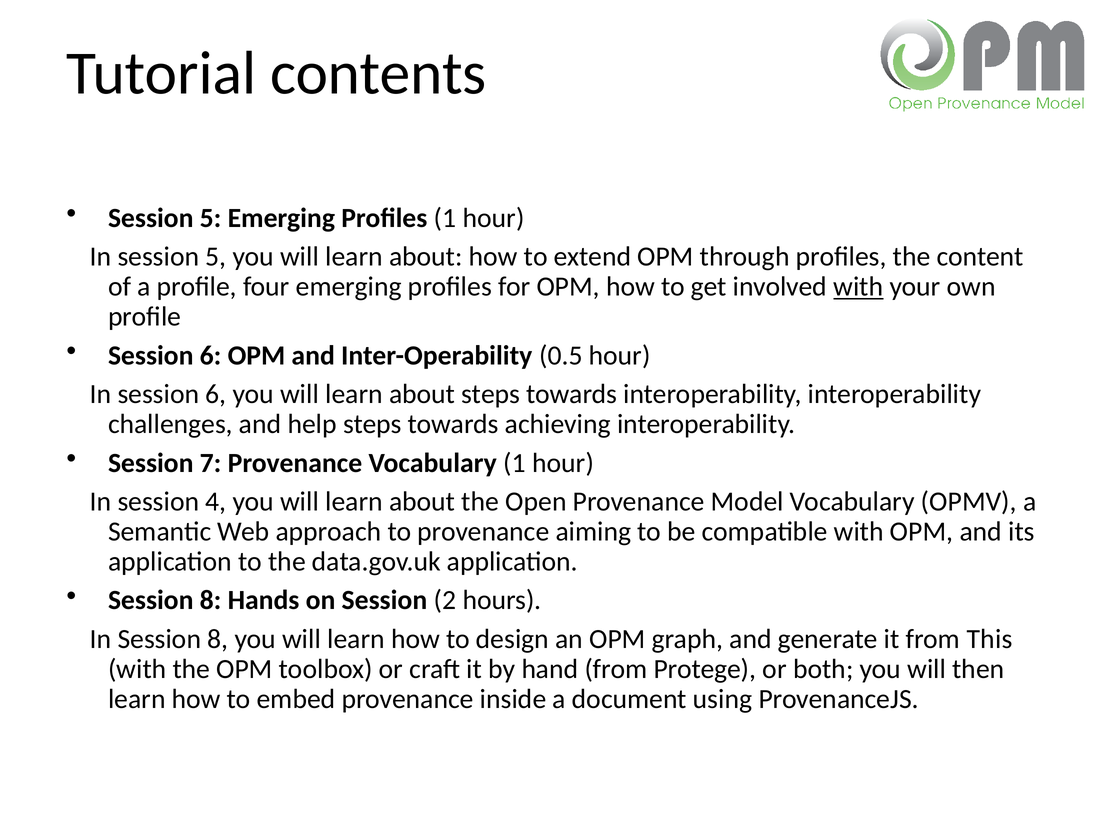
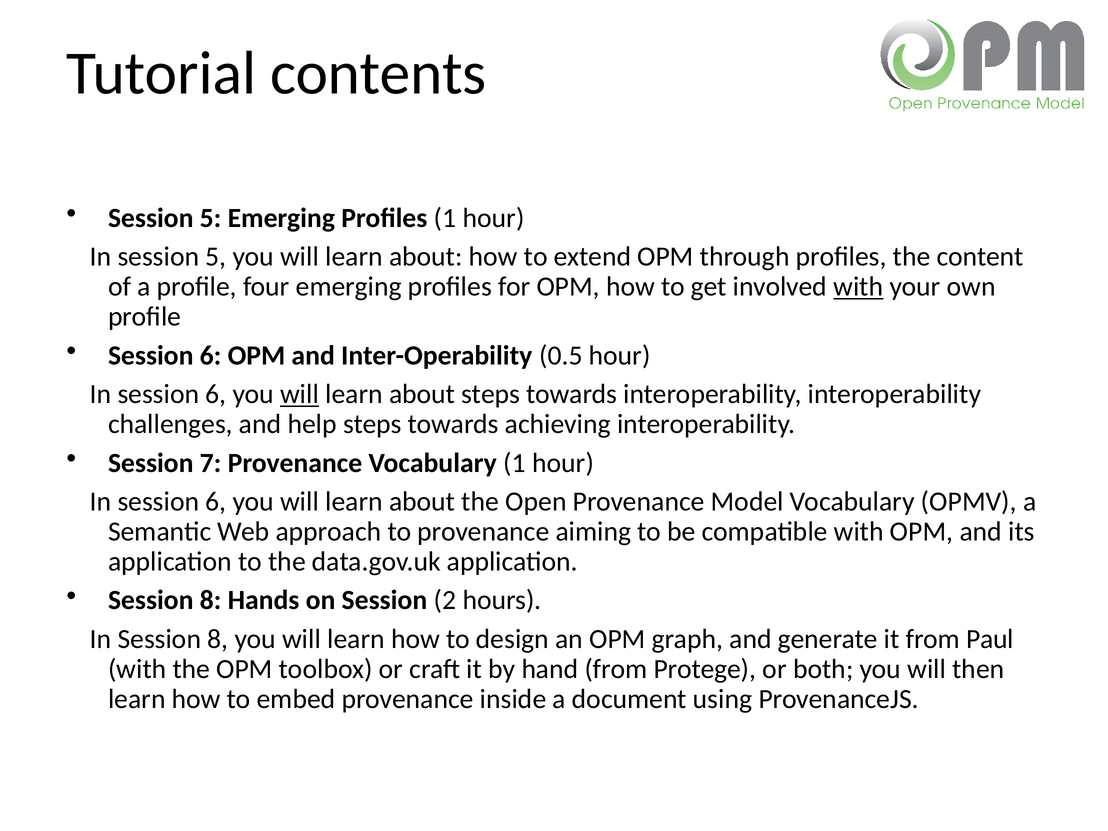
will at (300, 394) underline: none -> present
4 at (216, 502): 4 -> 6
This: This -> Paul
